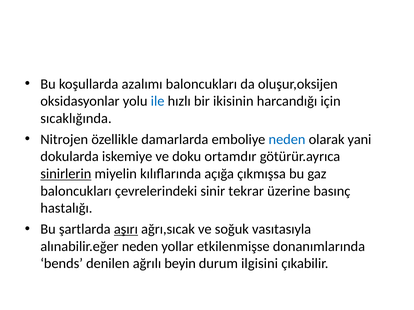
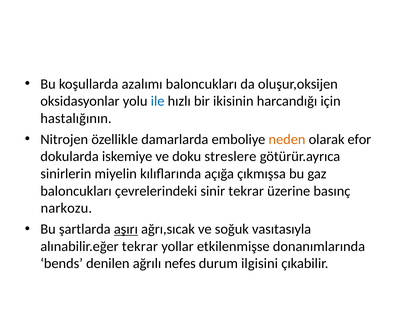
sıcaklığında: sıcaklığında -> hastalığının
neden at (287, 140) colour: blue -> orange
yani: yani -> efor
ortamdır: ortamdır -> streslere
sinirlerin underline: present -> none
hastalığı: hastalığı -> narkozu
alınabilir.eğer neden: neden -> tekrar
beyin: beyin -> nefes
